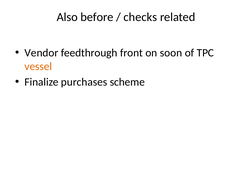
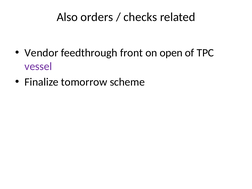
before: before -> orders
soon: soon -> open
vessel colour: orange -> purple
purchases: purchases -> tomorrow
